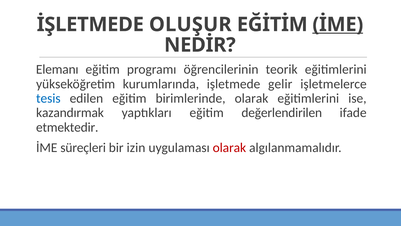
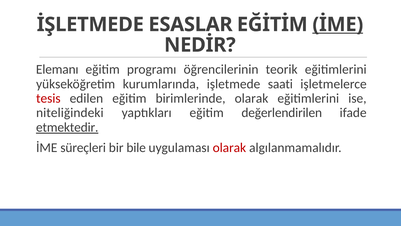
OLUŞUR: OLUŞUR -> ESASLAR
gelir: gelir -> saati
tesis colour: blue -> red
kazandırmak: kazandırmak -> niteliğindeki
etmektedir underline: none -> present
izin: izin -> bile
